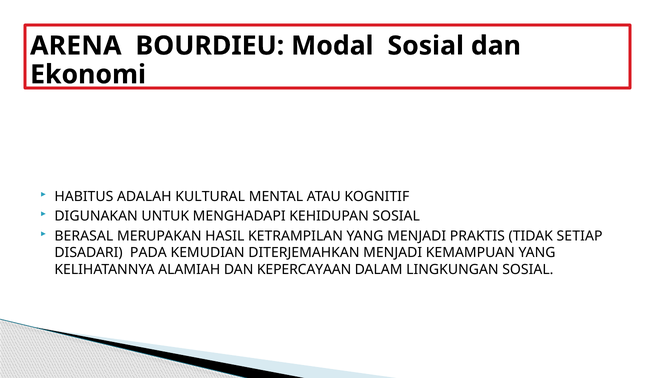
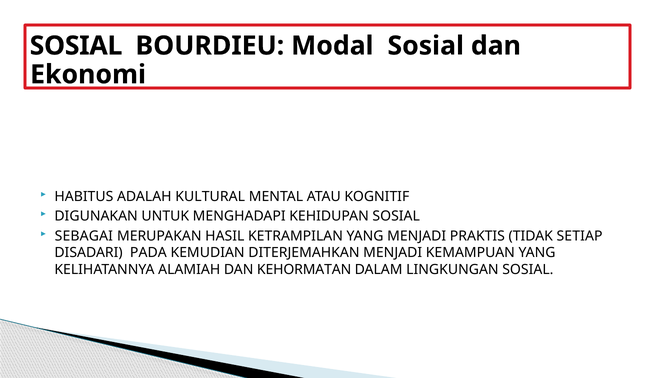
ARENA at (76, 46): ARENA -> SOSIAL
BERASAL: BERASAL -> SEBAGAI
KEPERCAYAAN: KEPERCAYAAN -> KEHORMATAN
